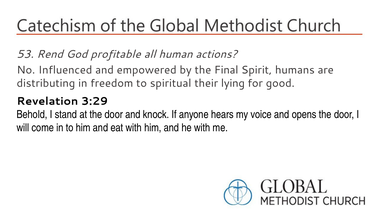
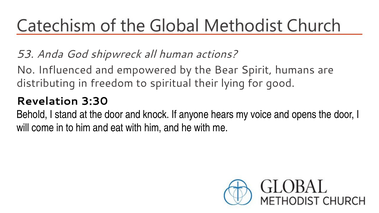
Rend: Rend -> Anda
profitable: profitable -> shipwreck
Final: Final -> Bear
3:29: 3:29 -> 3:30
